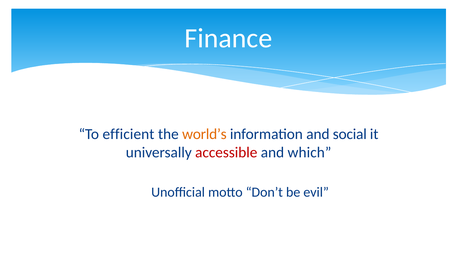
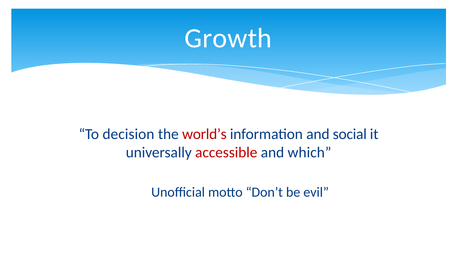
Finance: Finance -> Growth
efficient: efficient -> decision
world’s colour: orange -> red
